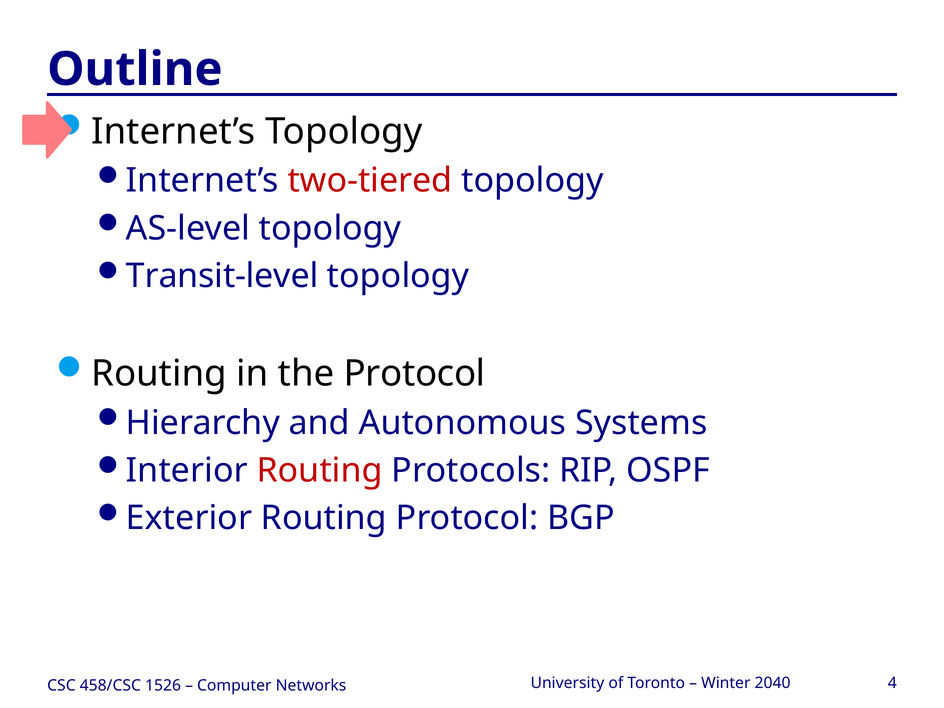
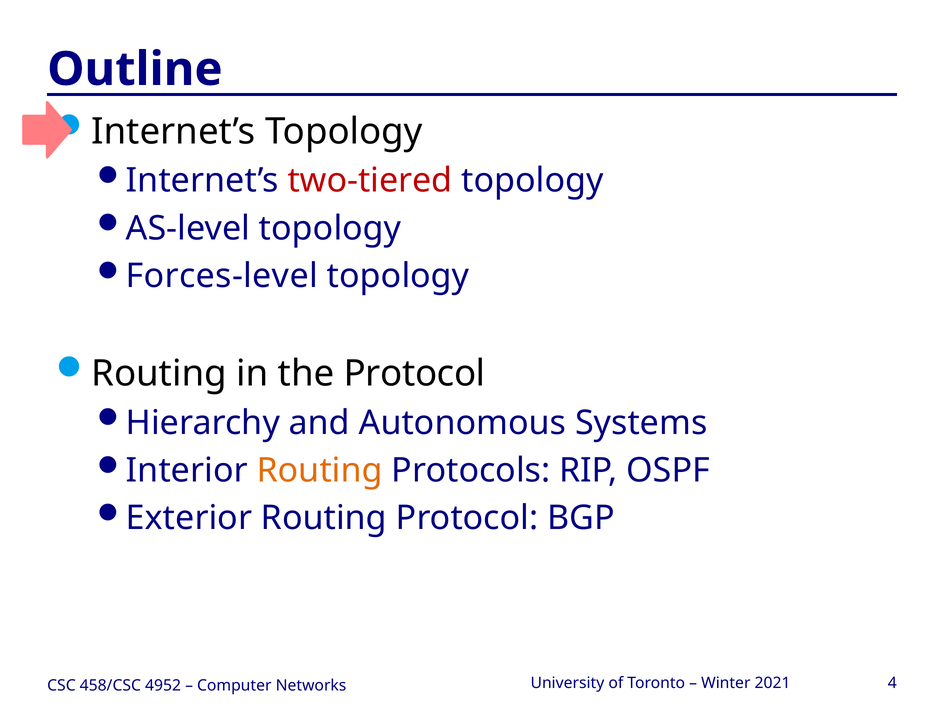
Transit-level: Transit-level -> Forces-level
Routing at (320, 470) colour: red -> orange
2040: 2040 -> 2021
1526: 1526 -> 4952
